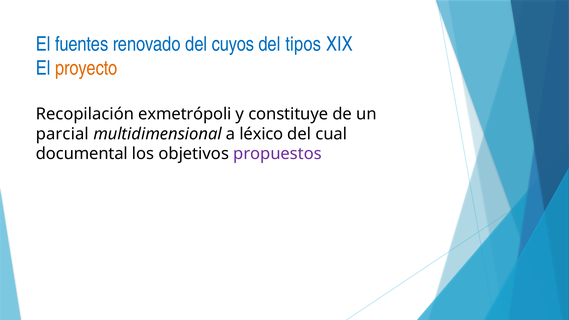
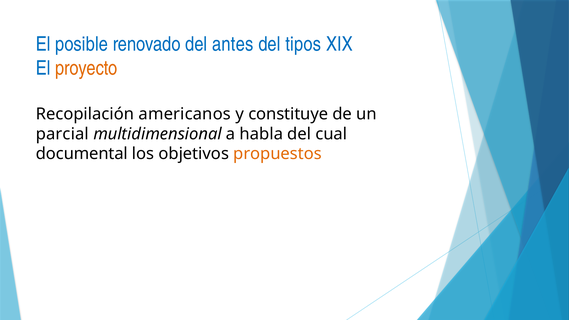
fuentes: fuentes -> posible
cuyos: cuyos -> antes
exmetrópoli: exmetrópoli -> americanos
léxico: léxico -> habla
propuestos colour: purple -> orange
